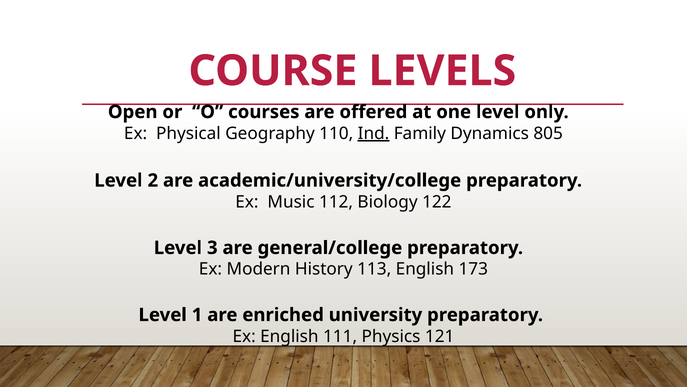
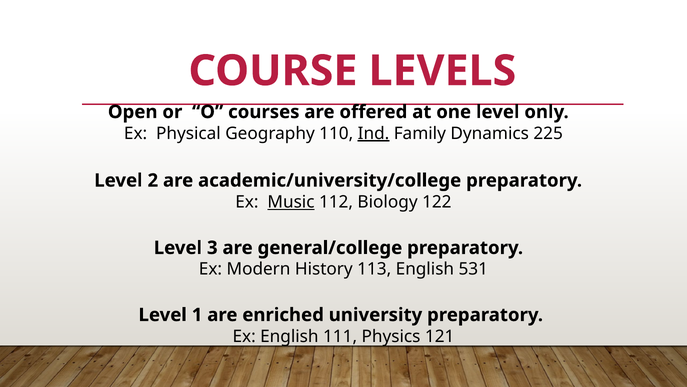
805: 805 -> 225
Music underline: none -> present
173: 173 -> 531
